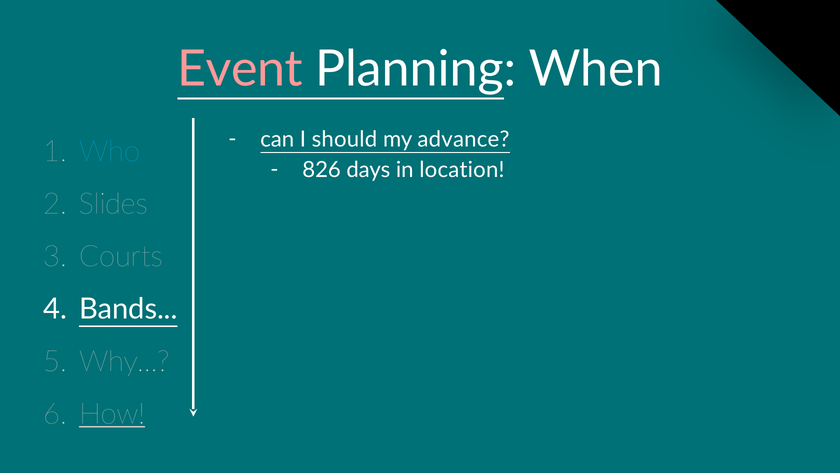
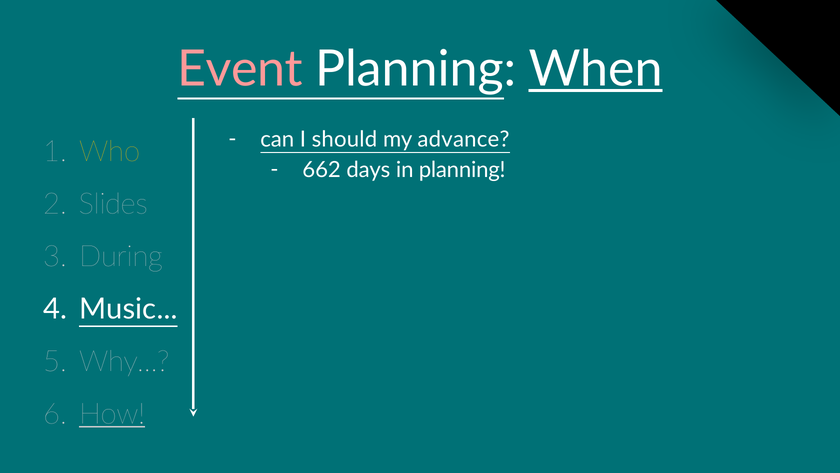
When underline: none -> present
Who colour: light blue -> yellow
826: 826 -> 662
in location: location -> planning
Courts: Courts -> During
Bands: Bands -> Music
